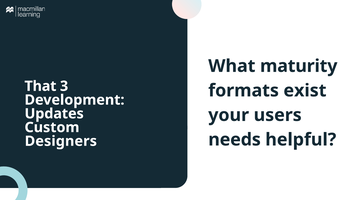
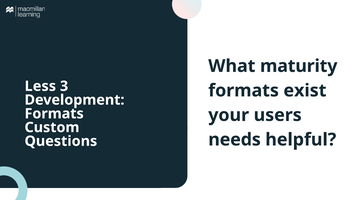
That: That -> Less
Updates at (54, 114): Updates -> Formats
Designers: Designers -> Questions
